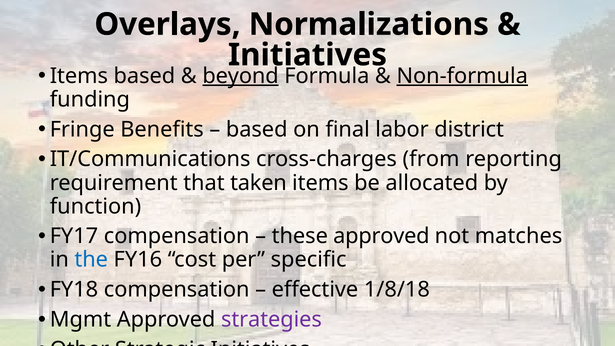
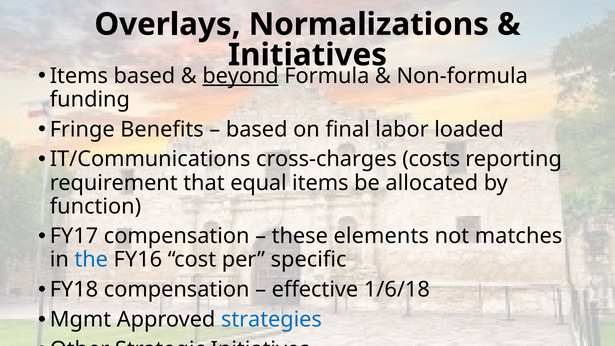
Non-formula underline: present -> none
district: district -> loaded
from: from -> costs
taken: taken -> equal
these approved: approved -> elements
1/8/18: 1/8/18 -> 1/6/18
strategies colour: purple -> blue
